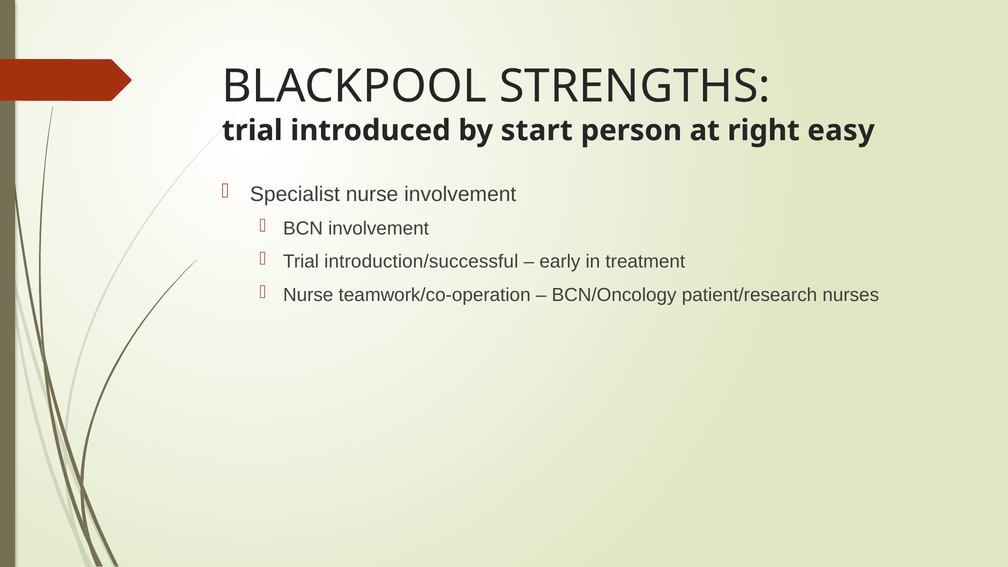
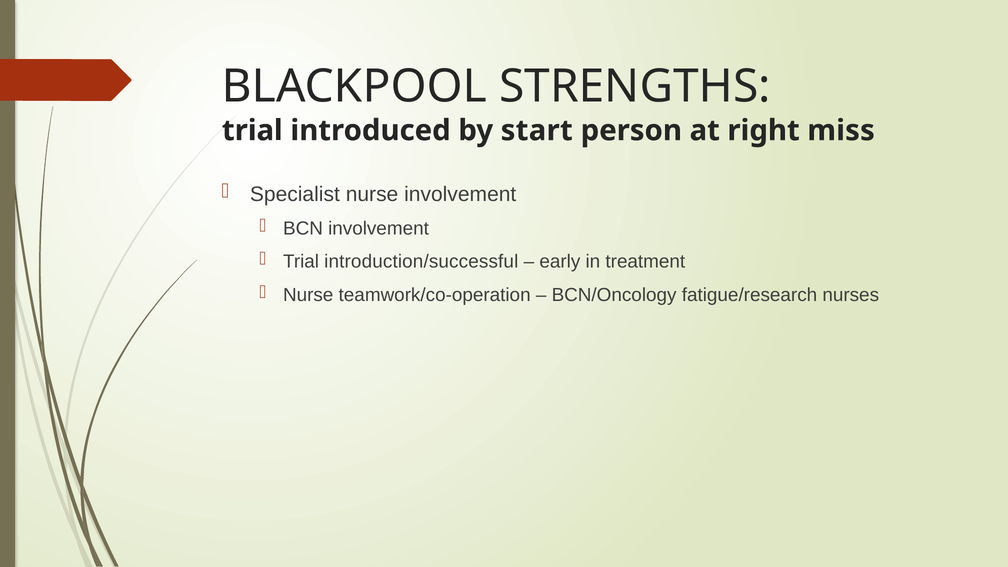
easy: easy -> miss
patient/research: patient/research -> fatigue/research
